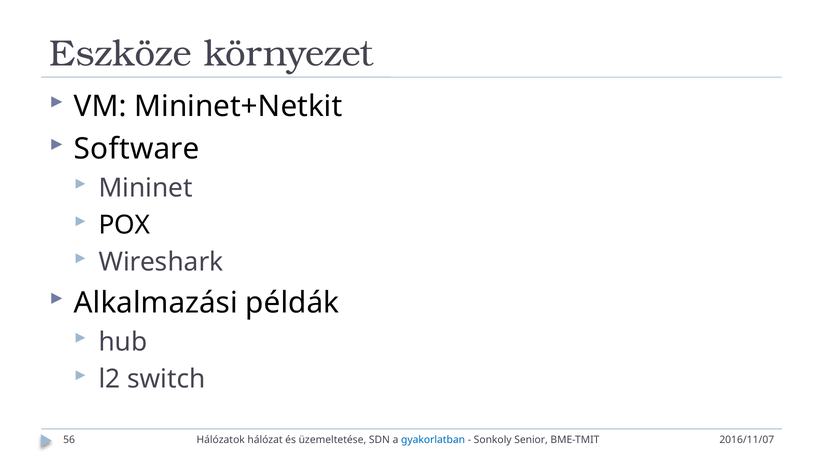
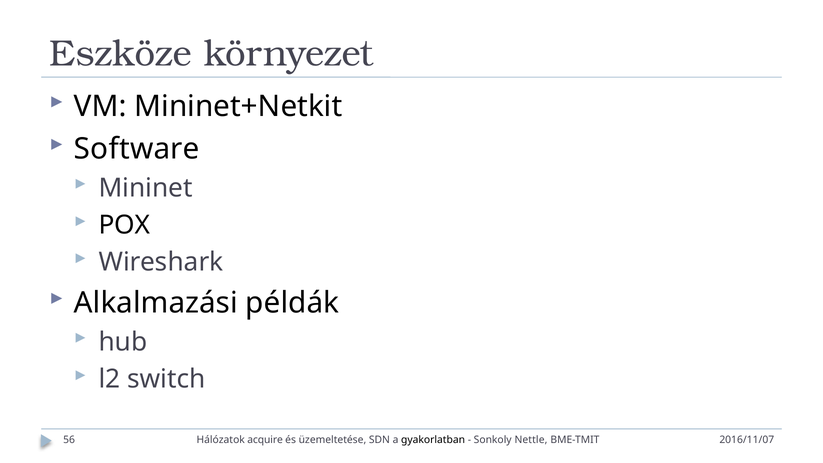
hálózat: hálózat -> acquire
gyakorlatban colour: blue -> black
Senior: Senior -> Nettle
